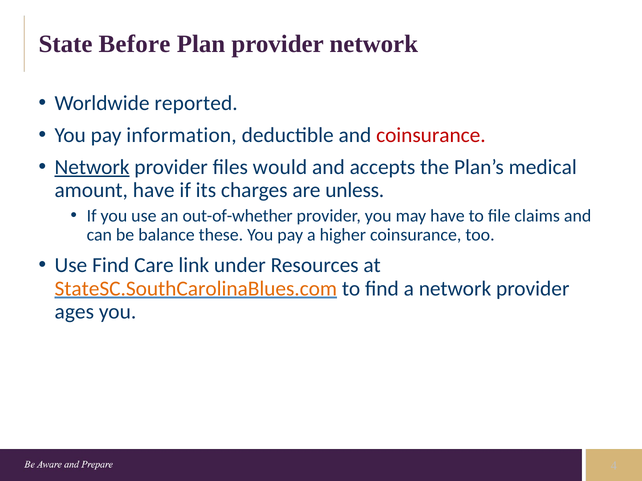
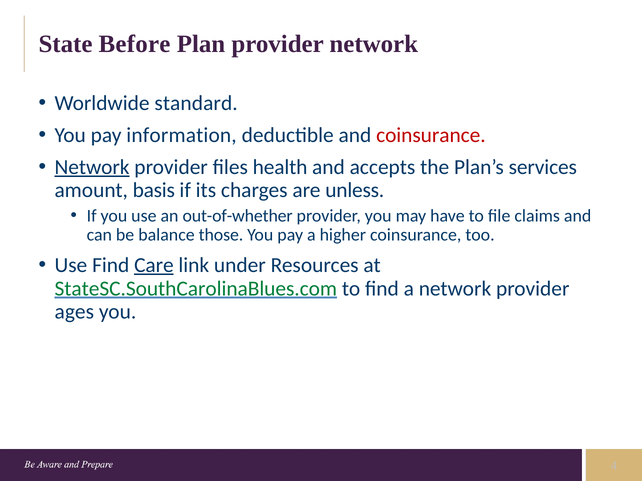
reported: reported -> standard
would: would -> health
medical: medical -> services
amount have: have -> basis
these: these -> those
Care underline: none -> present
StateSC.SouthCarolinaBlues.com colour: orange -> green
